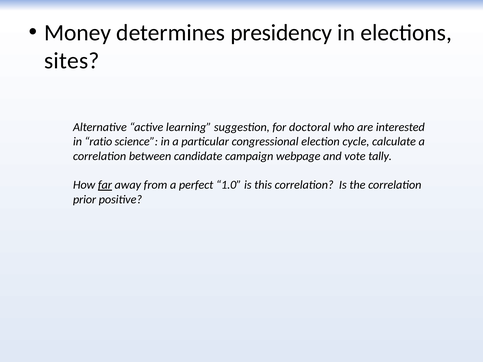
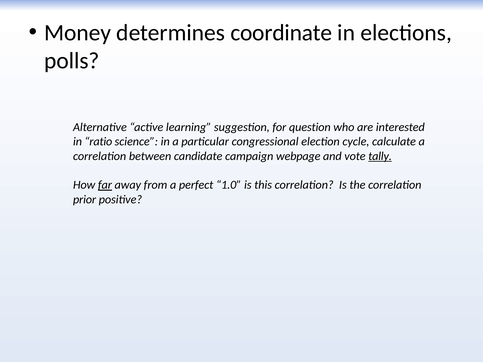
presidency: presidency -> coordinate
sites: sites -> polls
doctoral: doctoral -> question
tally underline: none -> present
